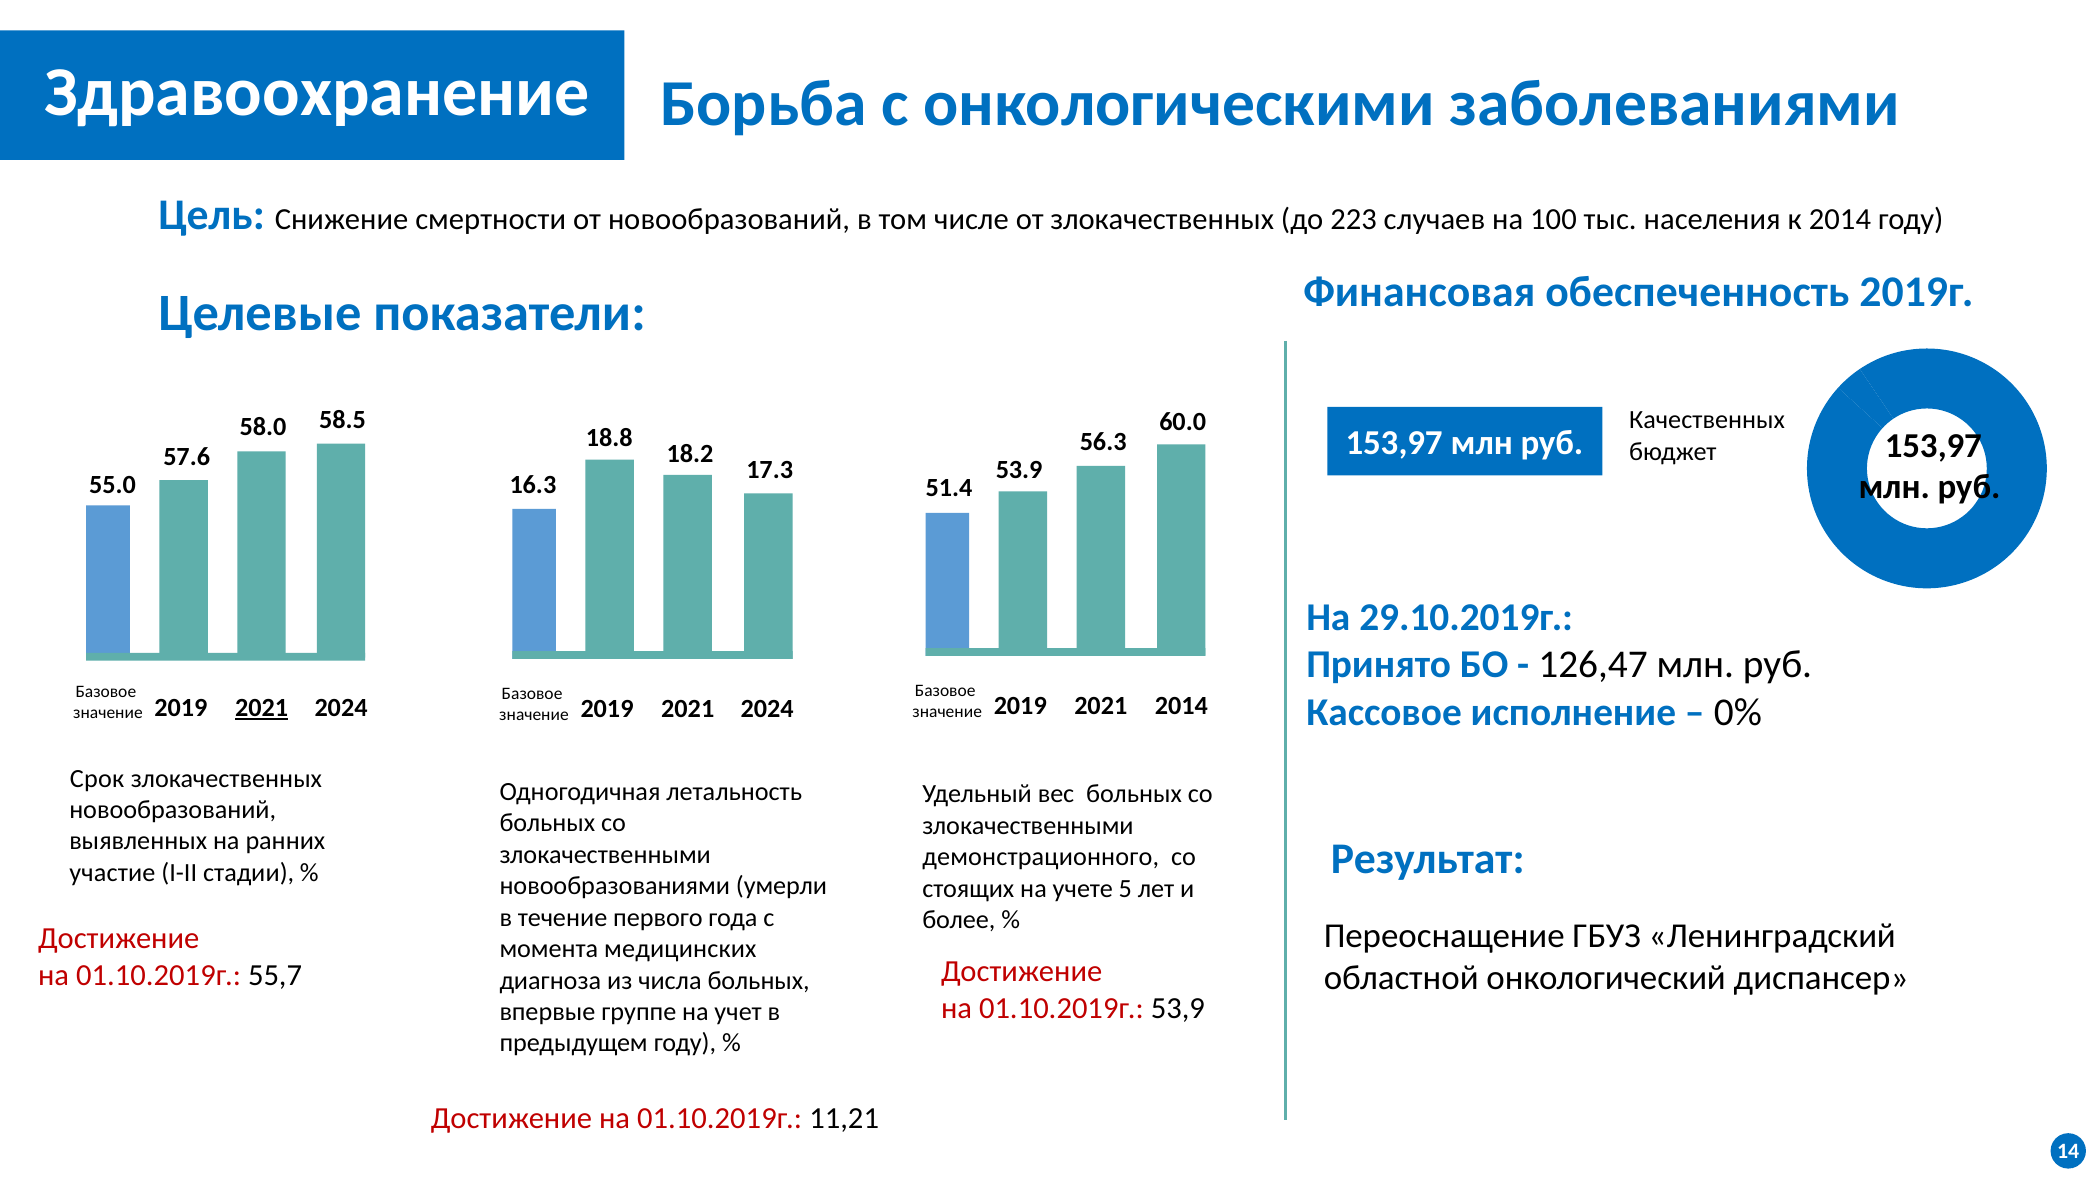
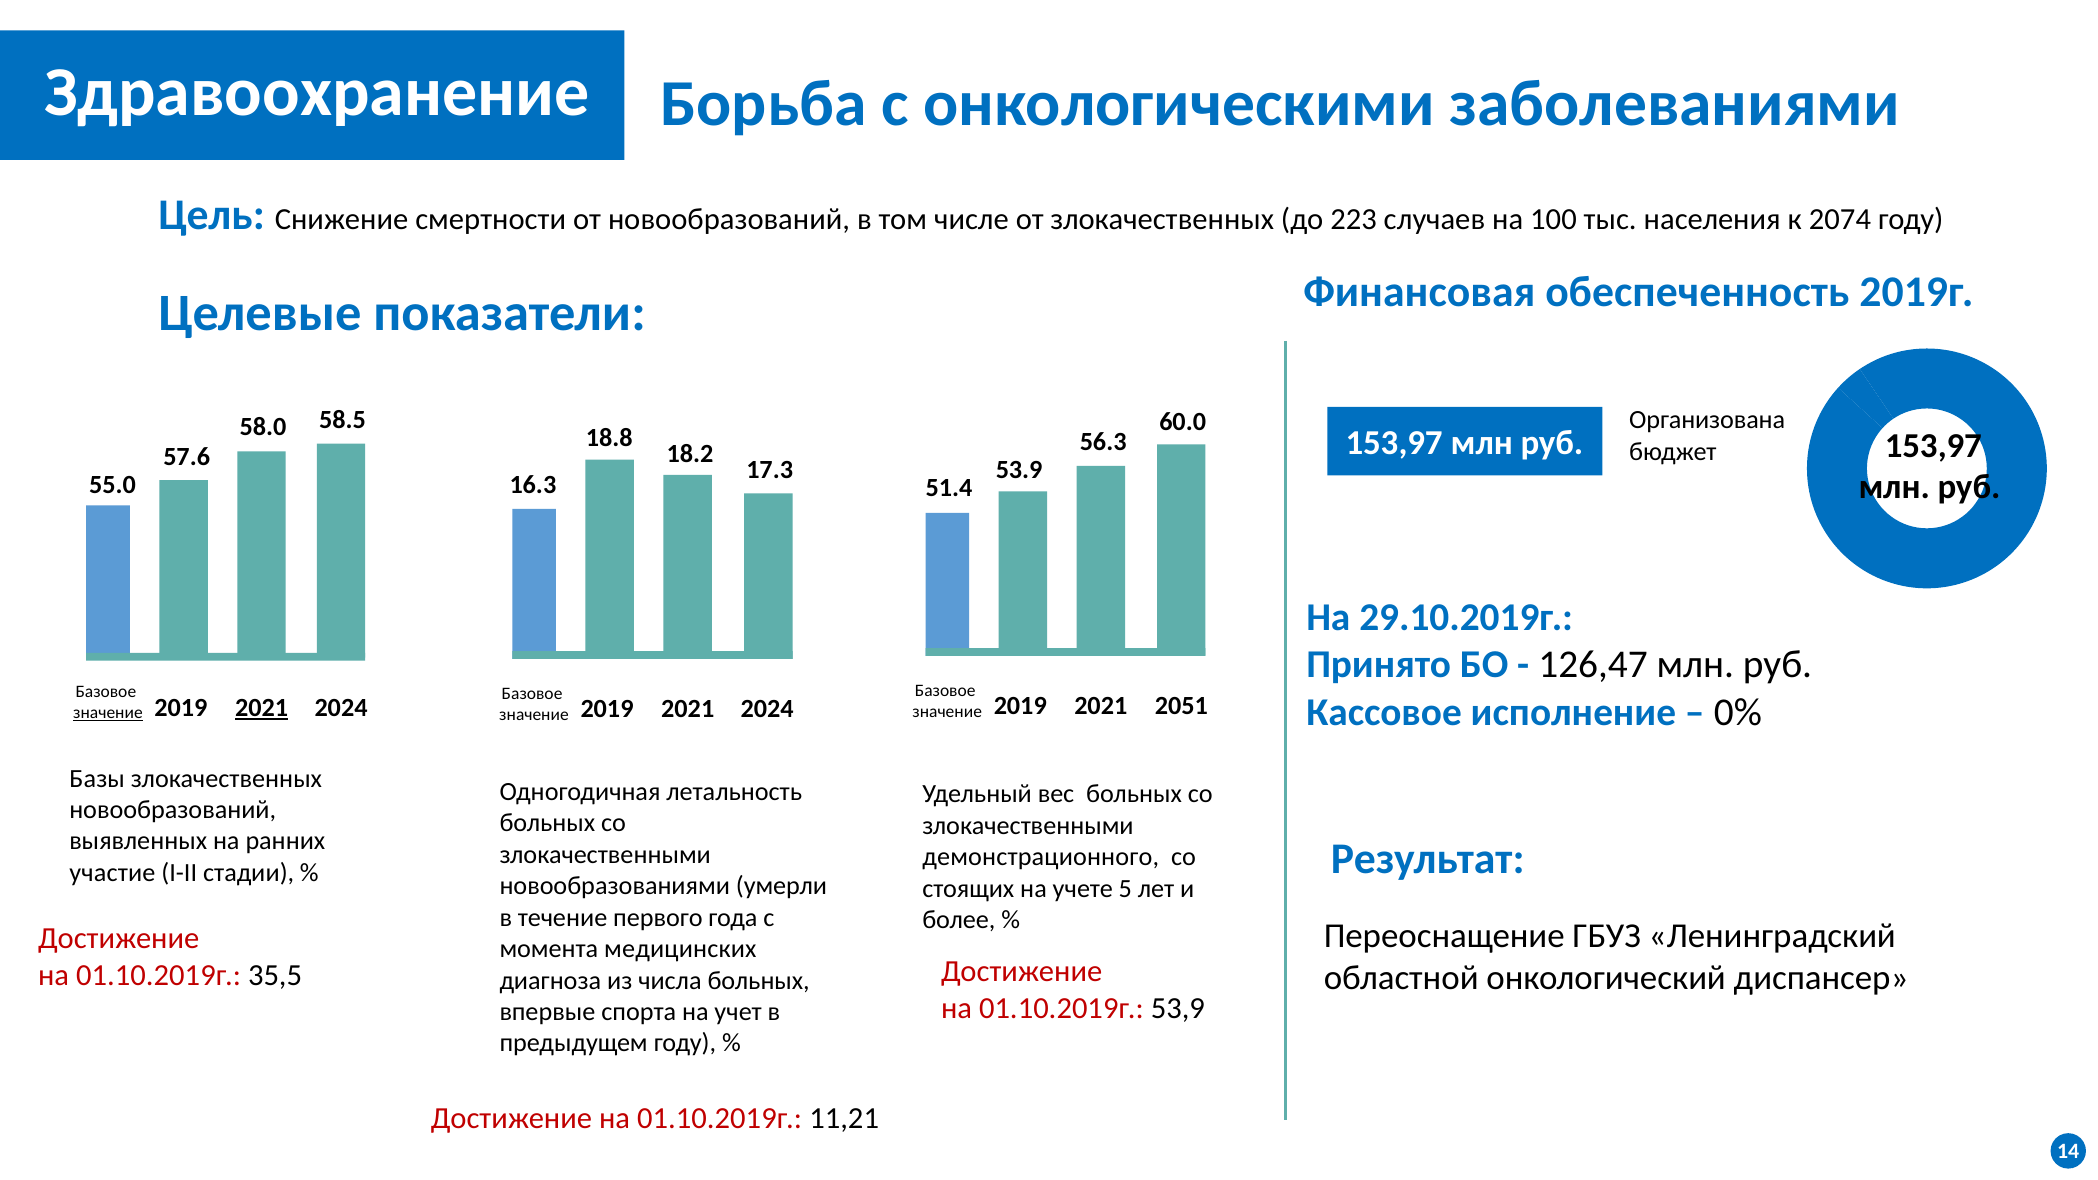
к 2014: 2014 -> 2074
Качественных: Качественных -> Организована
2014 at (1181, 706): 2014 -> 2051
значение at (108, 713) underline: none -> present
Срок: Срок -> Базы
55,7: 55,7 -> 35,5
группе: группе -> спорта
